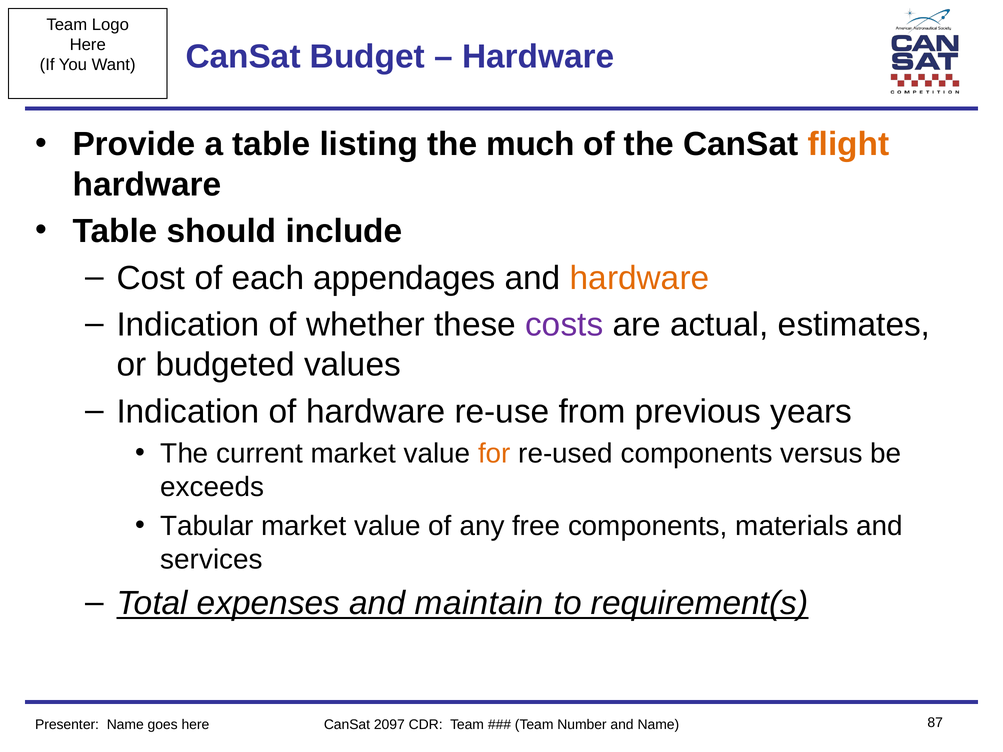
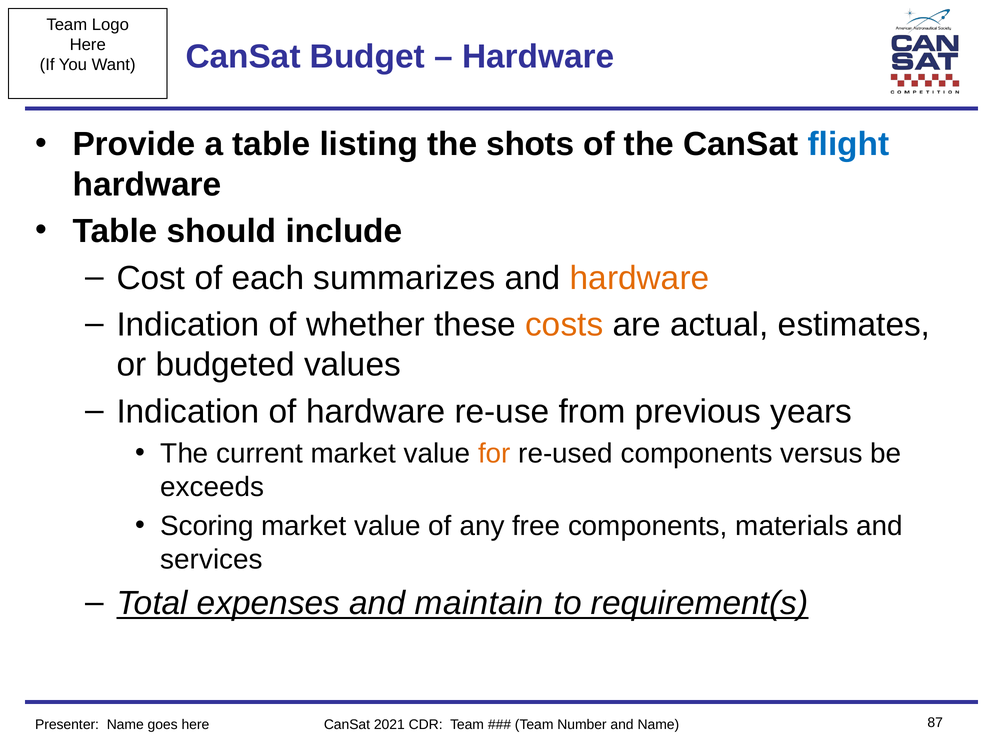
much: much -> shots
flight colour: orange -> blue
appendages: appendages -> summarizes
costs colour: purple -> orange
Tabular: Tabular -> Scoring
2097: 2097 -> 2021
